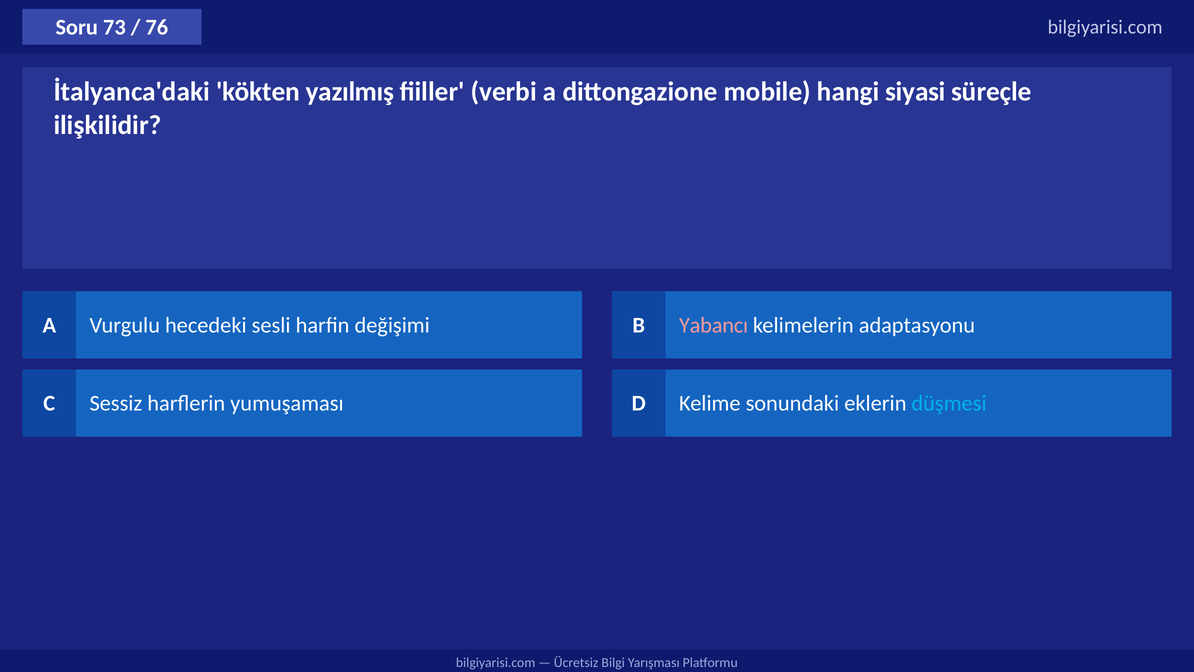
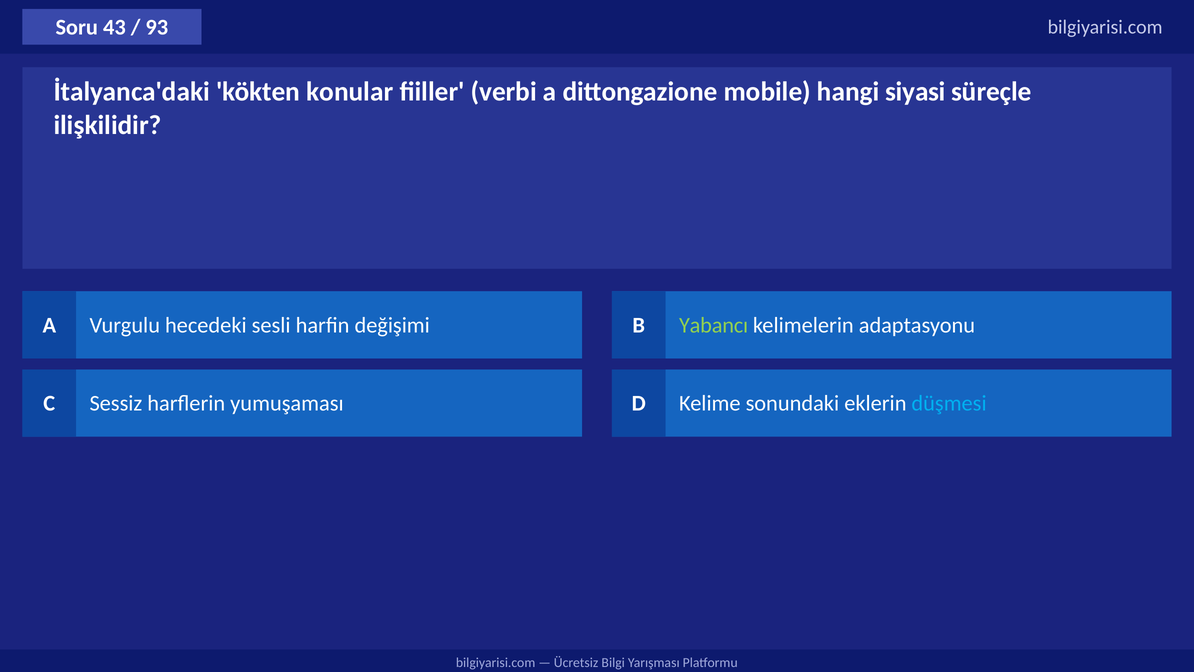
73: 73 -> 43
76: 76 -> 93
yazılmış: yazılmış -> konular
Yabancı colour: pink -> light green
